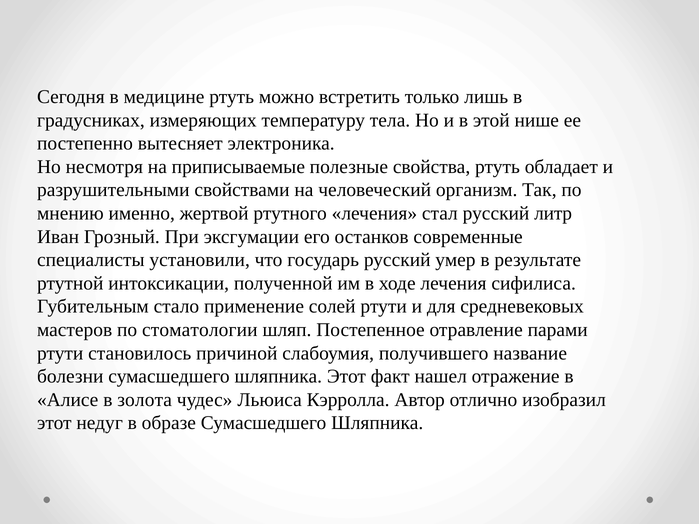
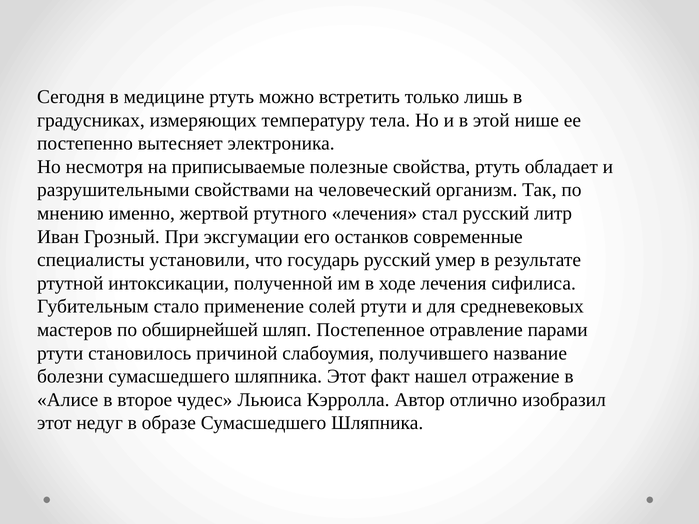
стоматологии: стоматологии -> обширнейшей
золота: золота -> второе
